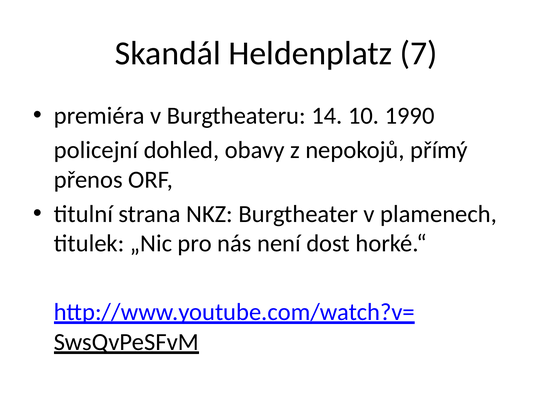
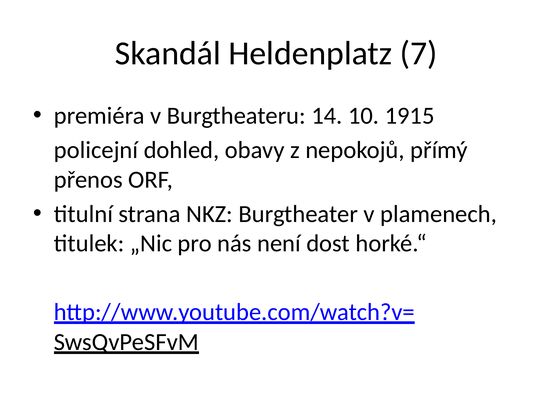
1990: 1990 -> 1915
